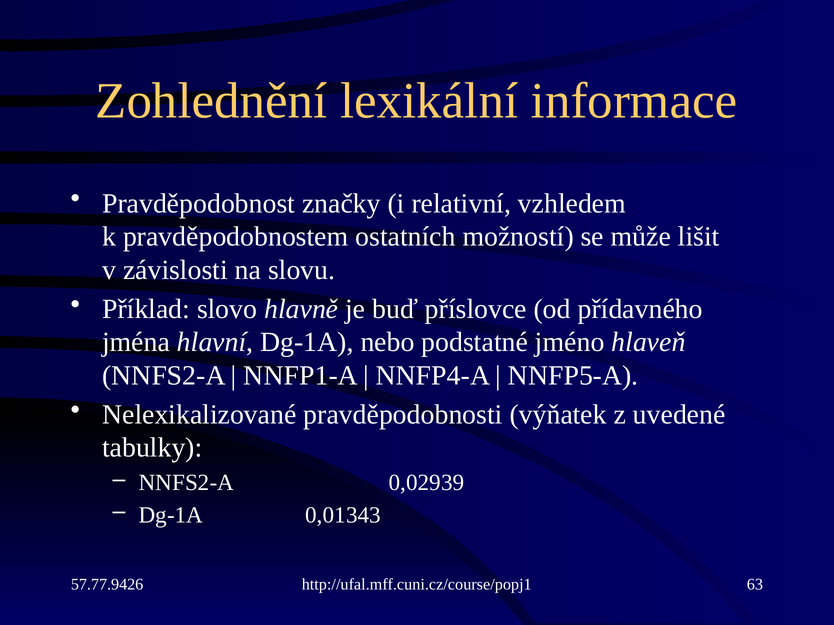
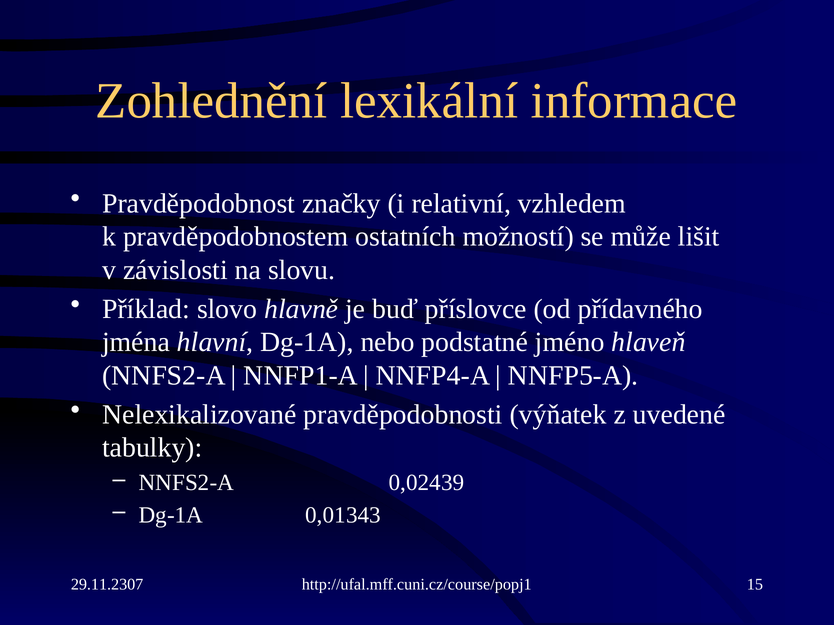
0,02939: 0,02939 -> 0,02439
57.77.9426: 57.77.9426 -> 29.11.2307
63: 63 -> 15
